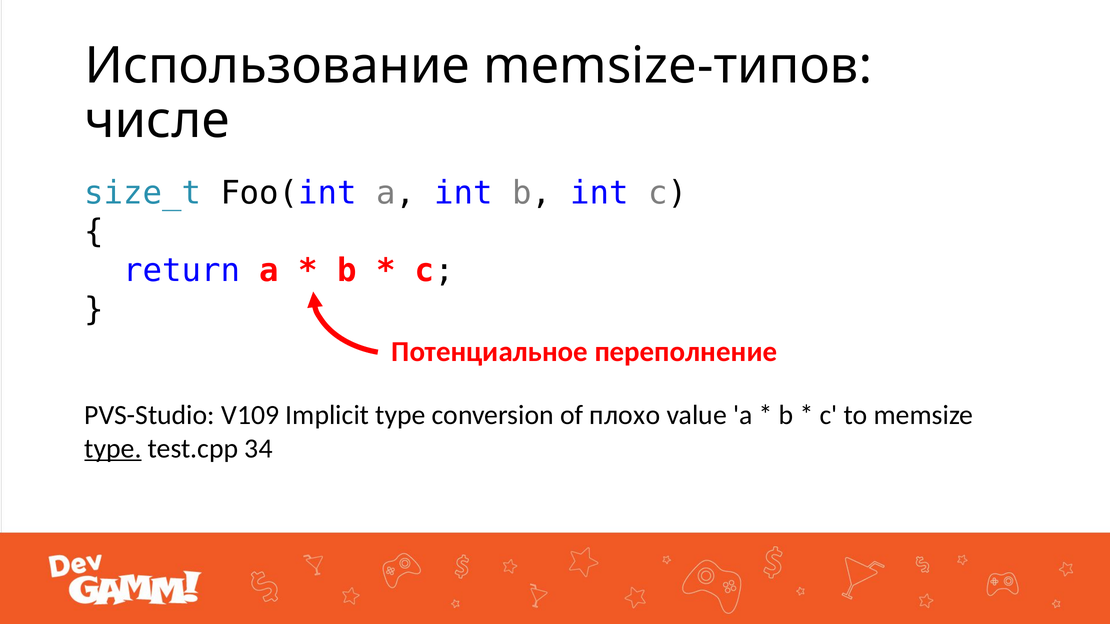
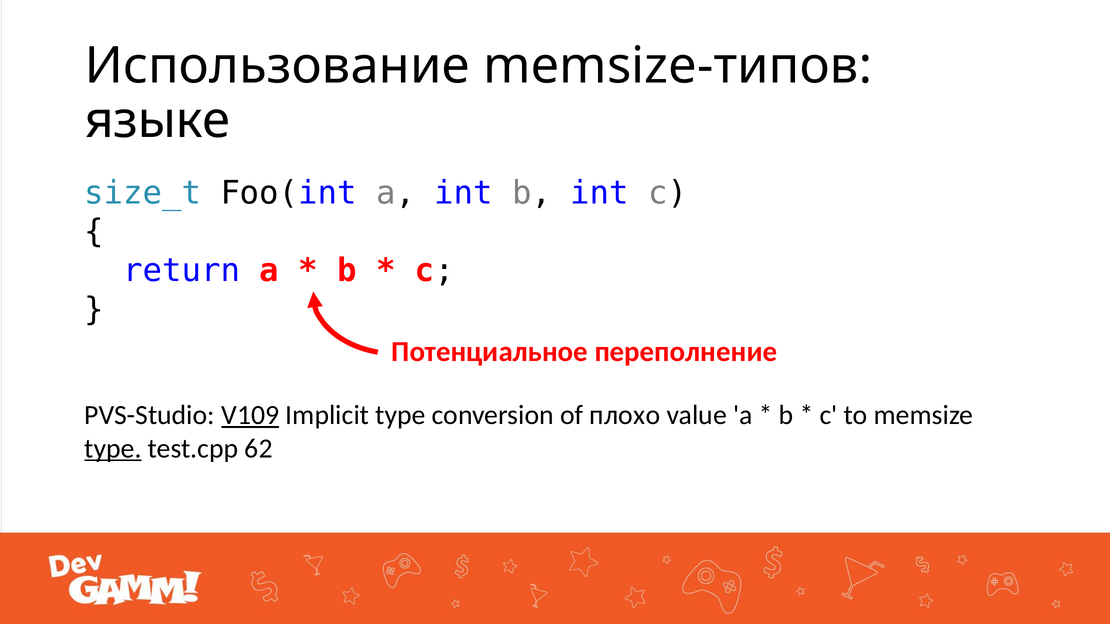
числе: числе -> языке
V109 underline: none -> present
34: 34 -> 62
